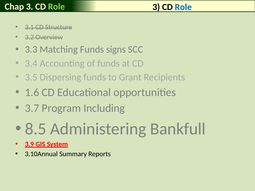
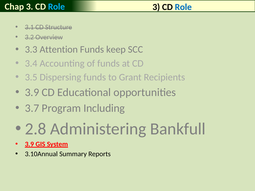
Role at (56, 7) colour: light green -> light blue
Matching: Matching -> Attention
signs: signs -> keep
1.6 at (32, 92): 1.6 -> 3.9
8.5: 8.5 -> 2.8
